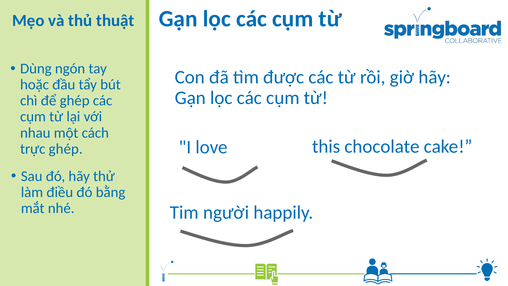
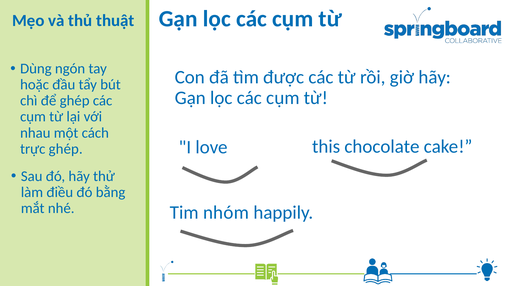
người: người -> nhóm
